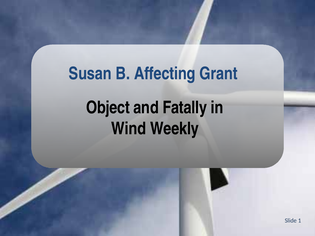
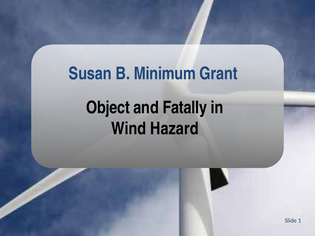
Affecting: Affecting -> Minimum
Weekly: Weekly -> Hazard
